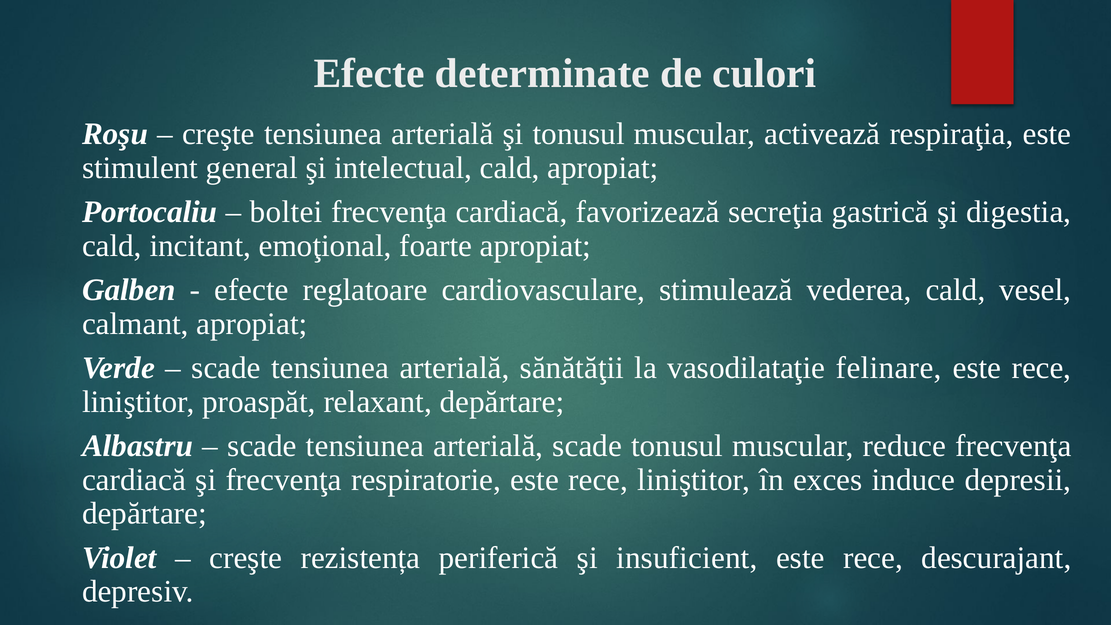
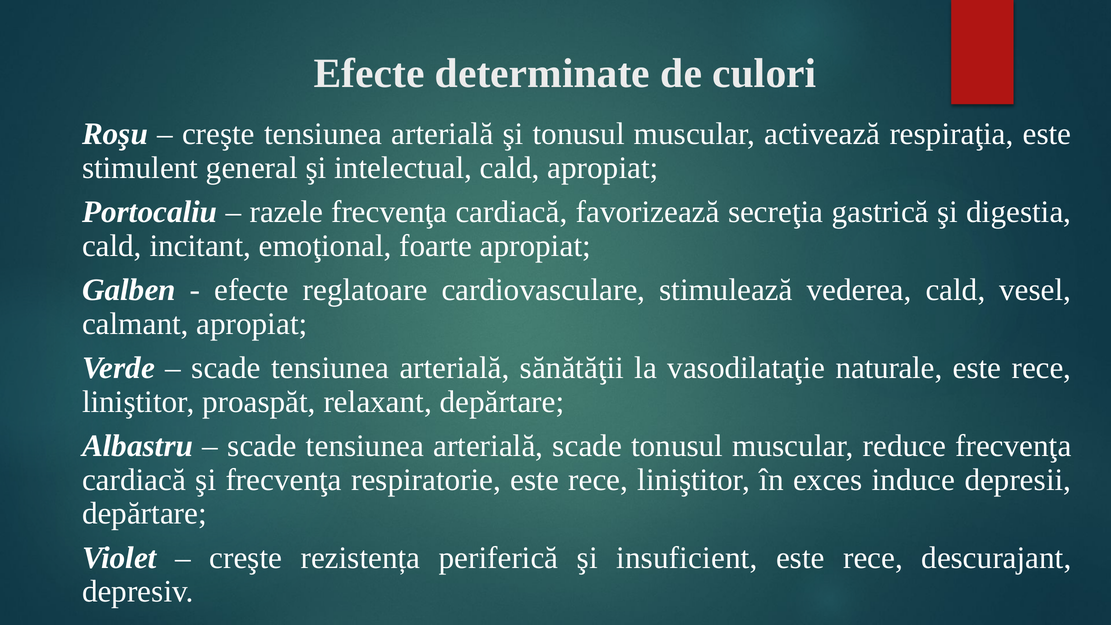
boltei: boltei -> razele
felinare: felinare -> naturale
